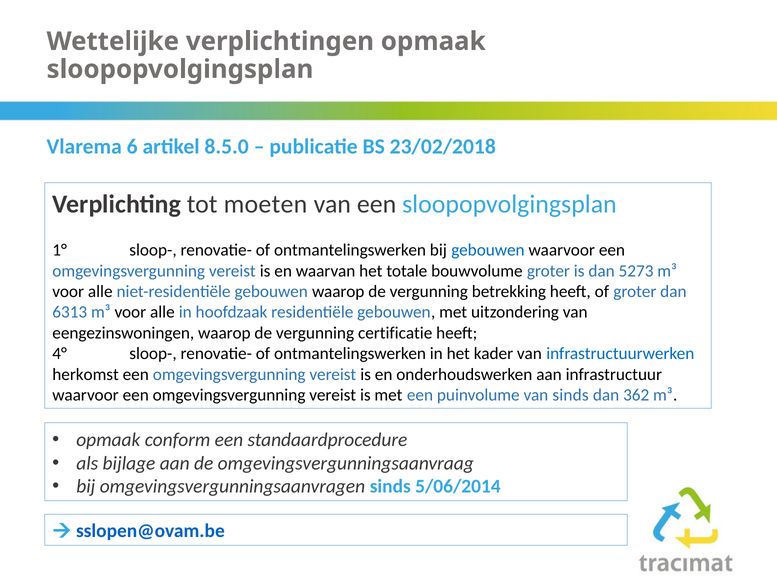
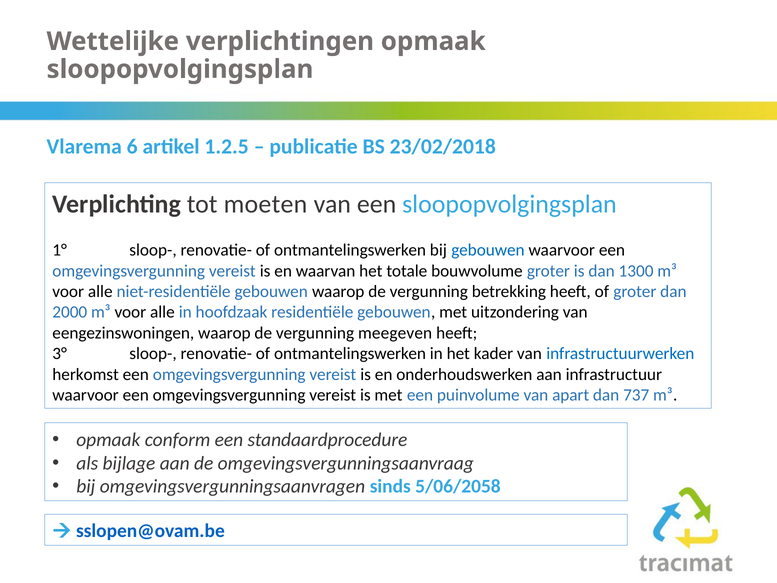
8.5.0: 8.5.0 -> 1.2.5
5273: 5273 -> 1300
6313: 6313 -> 2000
certificatie: certificatie -> meegeven
4°: 4° -> 3°
van sinds: sinds -> apart
362: 362 -> 737
5/06/2014: 5/06/2014 -> 5/06/2058
